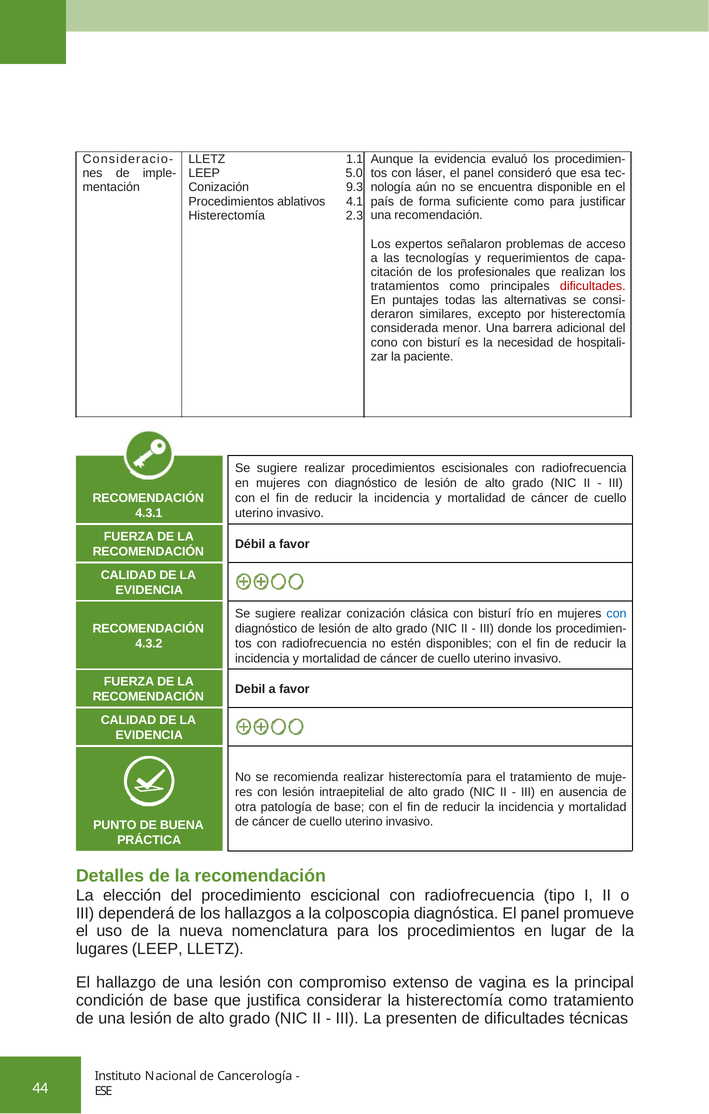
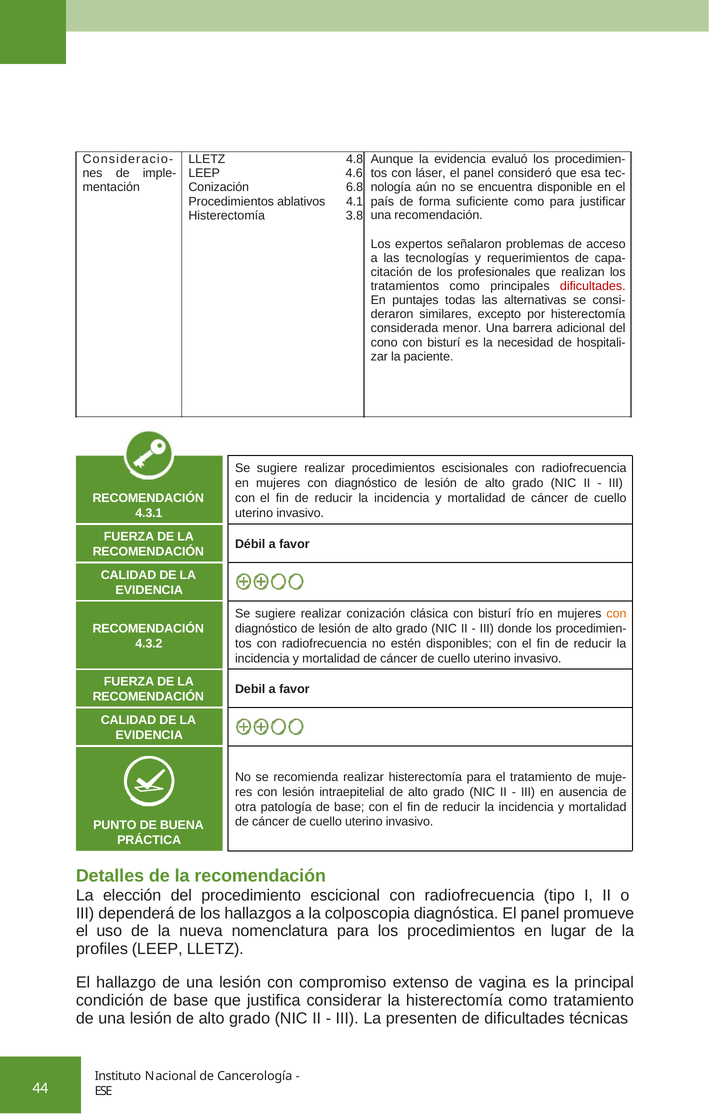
1.1: 1.1 -> 4.8
5.0: 5.0 -> 4.6
9.3: 9.3 -> 6.8
2.3: 2.3 -> 3.8
con at (616, 614) colour: blue -> orange
lugares: lugares -> profiles
